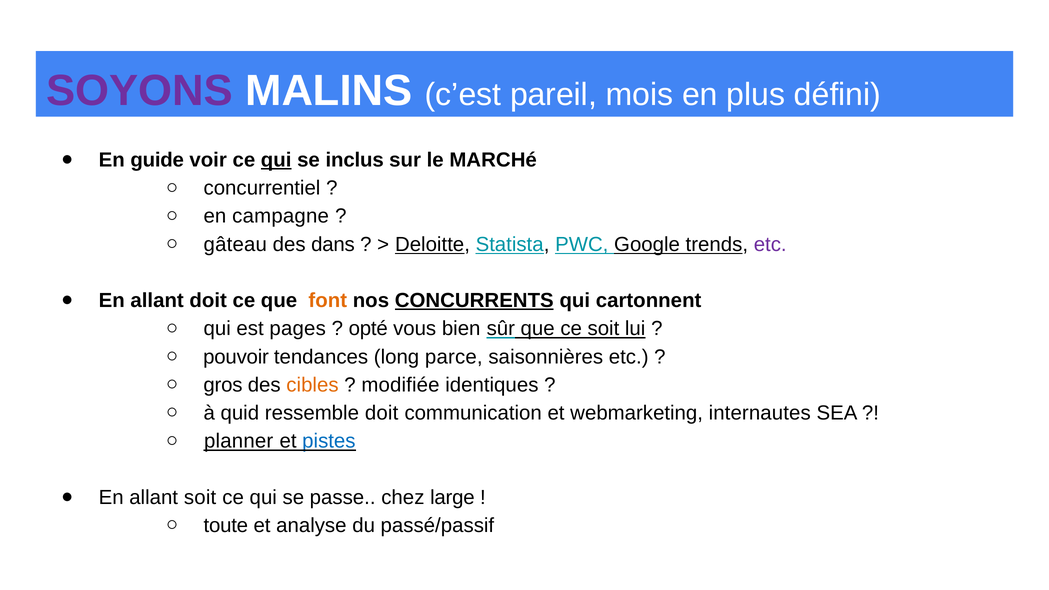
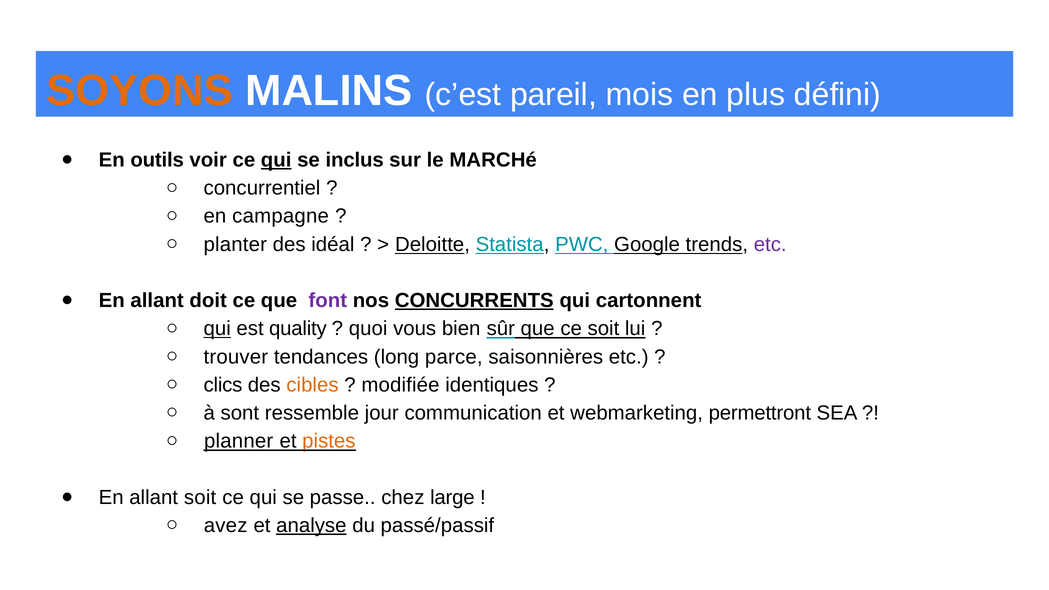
SOYONS colour: purple -> orange
guide: guide -> outils
gâteau: gâteau -> planter
dans: dans -> idéal
font colour: orange -> purple
qui at (217, 329) underline: none -> present
pages: pages -> quality
opté: opté -> quoi
pouvoir: pouvoir -> trouver
gros: gros -> clics
quid: quid -> sont
ressemble doit: doit -> jour
internautes: internautes -> permettront
pistes colour: blue -> orange
toute: toute -> avez
analyse underline: none -> present
